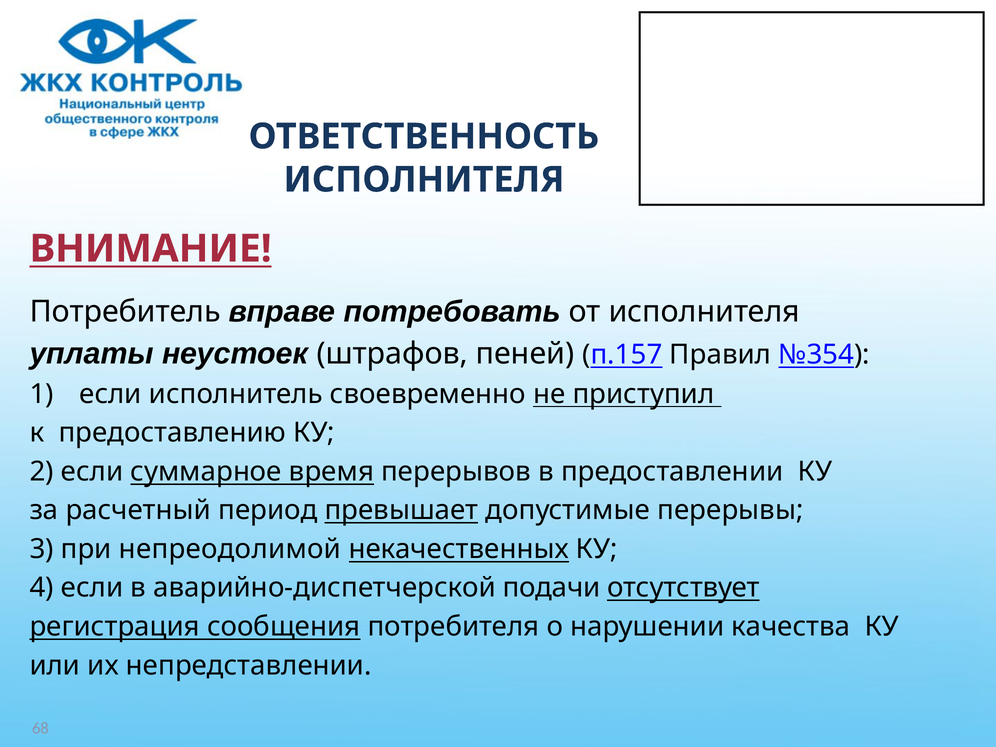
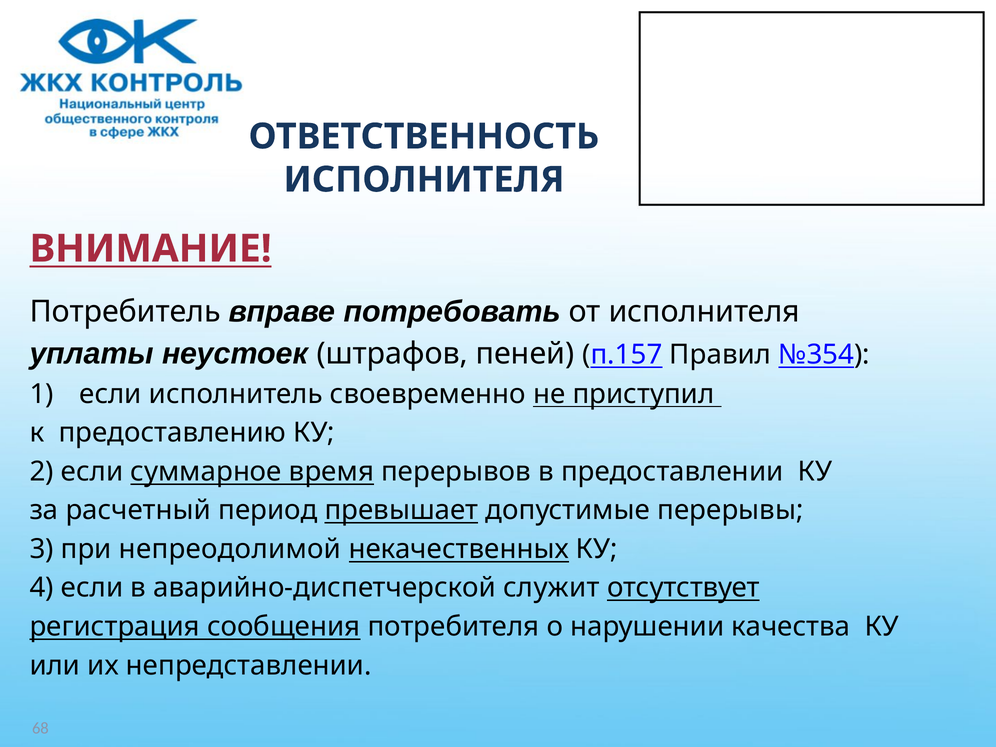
подачи: подачи -> служит
